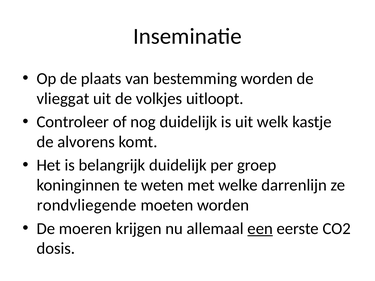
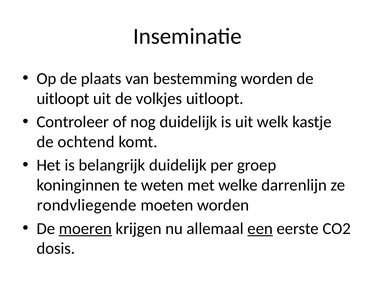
vlieggat at (63, 99): vlieggat -> uitloopt
alvorens: alvorens -> ochtend
moeren underline: none -> present
